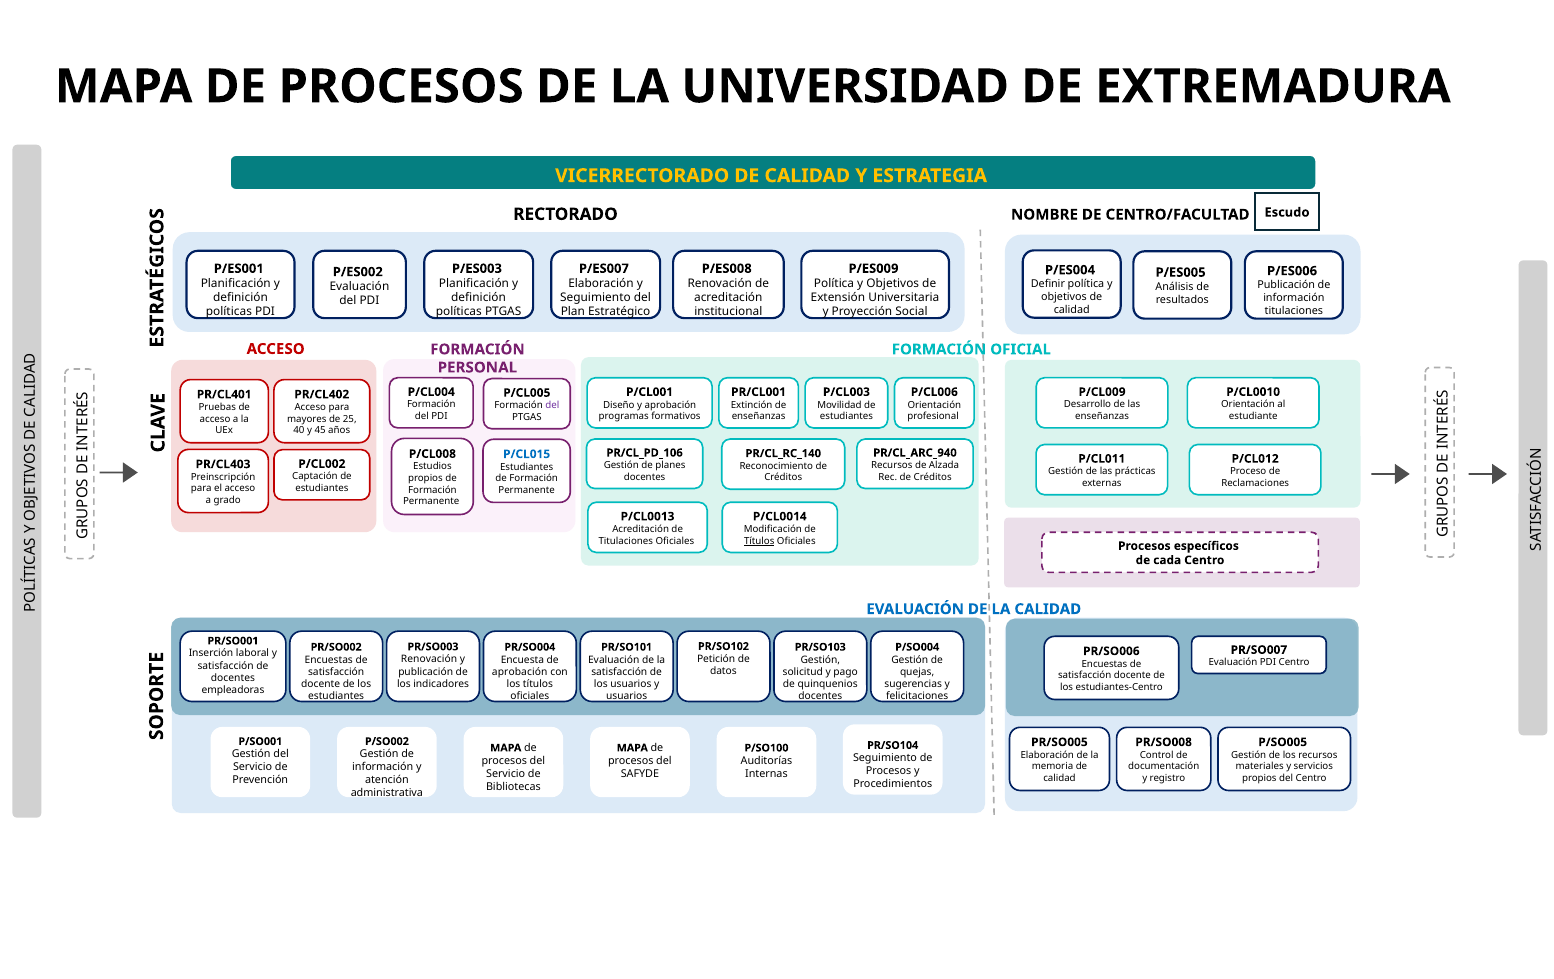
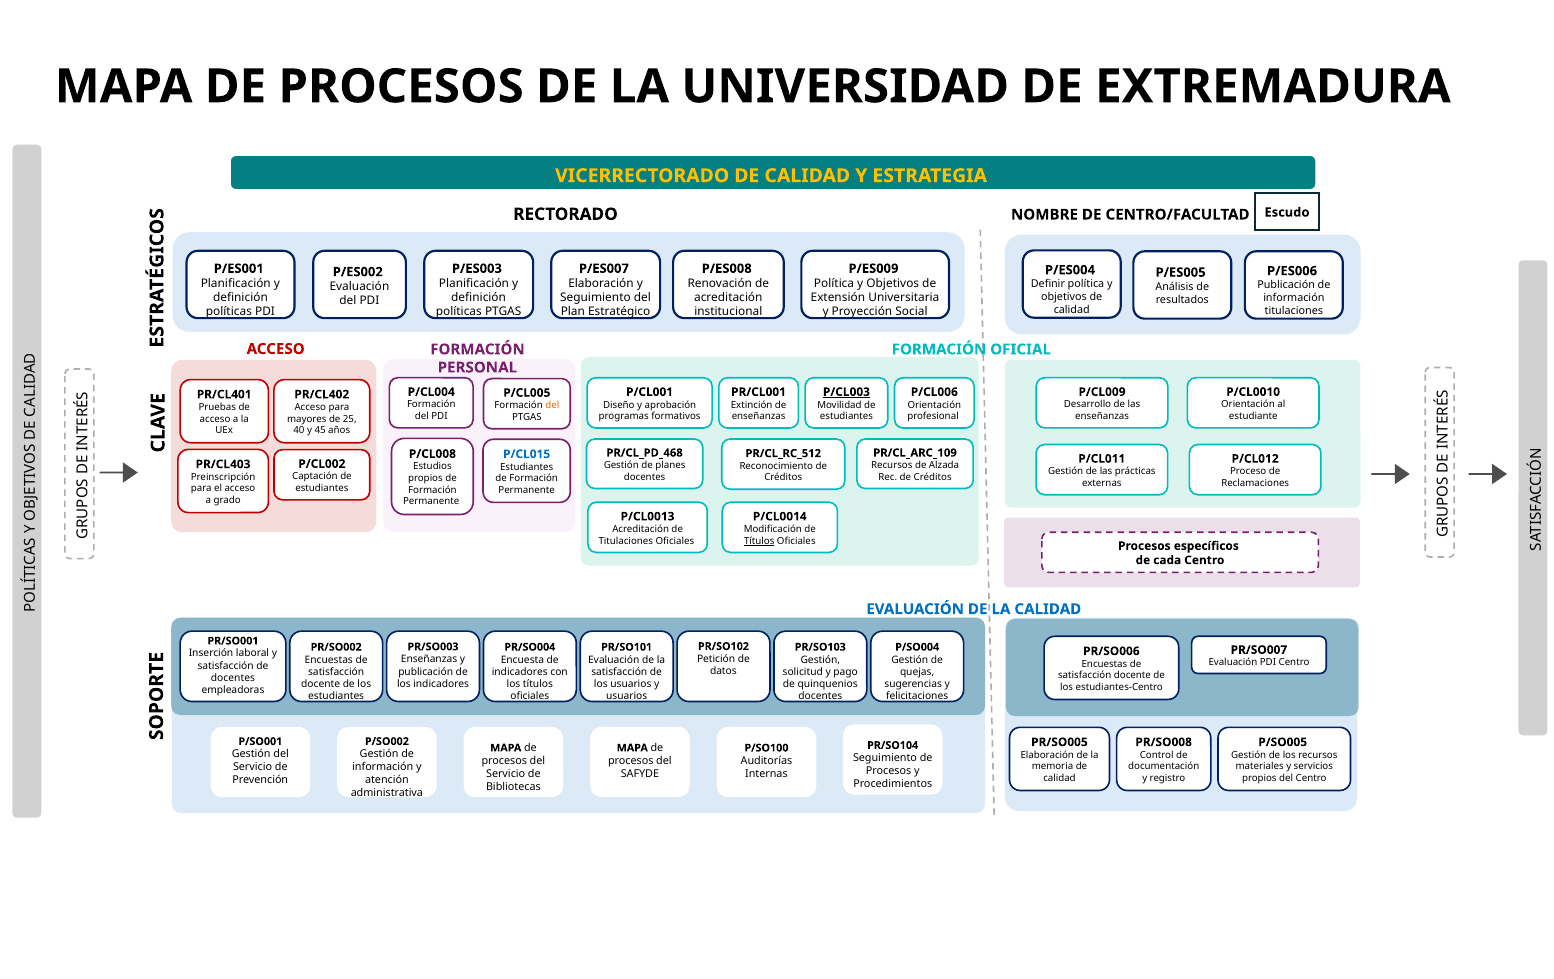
P/CL003 underline: none -> present
del at (552, 406) colour: purple -> orange
PR/CL_PD_106: PR/CL_PD_106 -> PR/CL_PD_468
PR/CL_ARC_940: PR/CL_ARC_940 -> PR/CL_ARC_109
PR/CL_RC_140: PR/CL_RC_140 -> PR/CL_RC_512
Renovación at (429, 659): Renovación -> Enseñanzas
aprobación at (520, 672): aprobación -> indicadores
